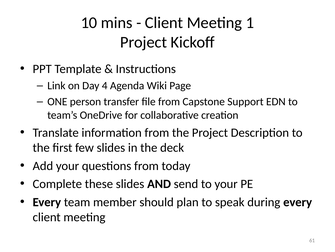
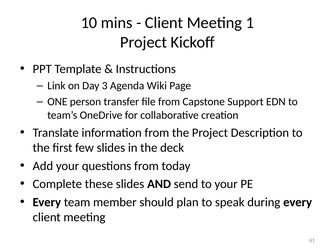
4: 4 -> 3
